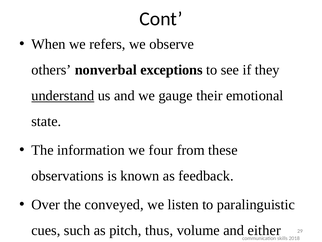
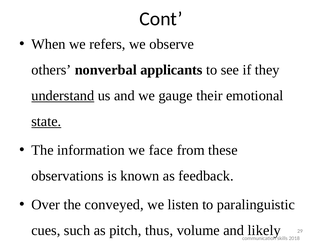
exceptions: exceptions -> applicants
state underline: none -> present
four: four -> face
either: either -> likely
